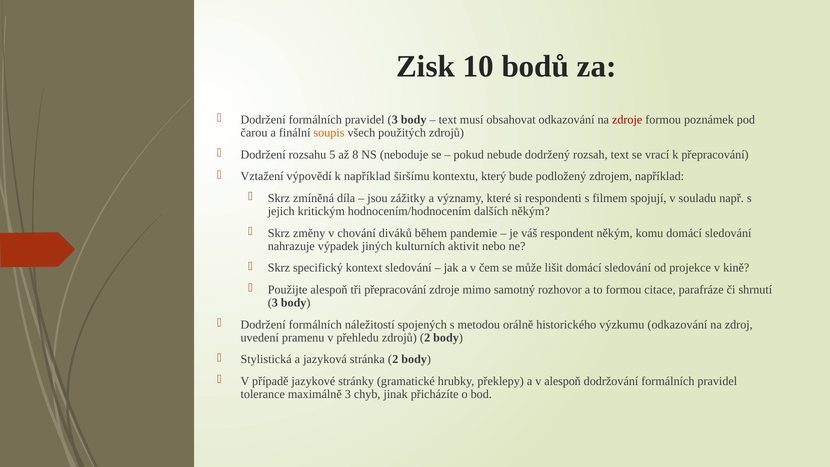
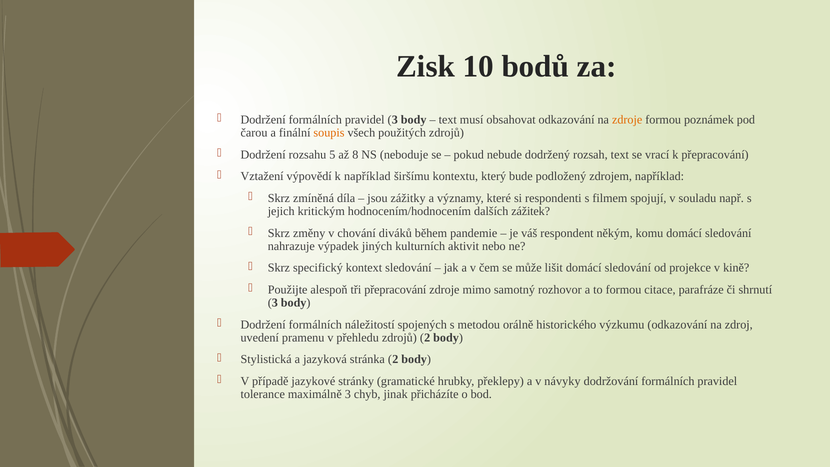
zdroje at (627, 120) colour: red -> orange
dalších někým: někým -> zážitek
v alespoň: alespoň -> návyky
